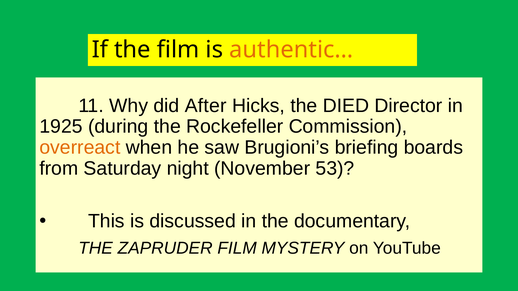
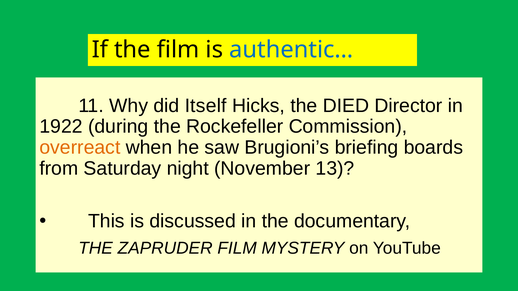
authentic… colour: orange -> blue
After: After -> Itself
1925: 1925 -> 1922
53: 53 -> 13
